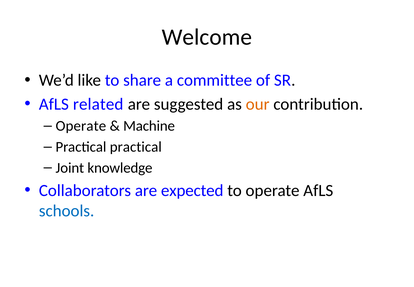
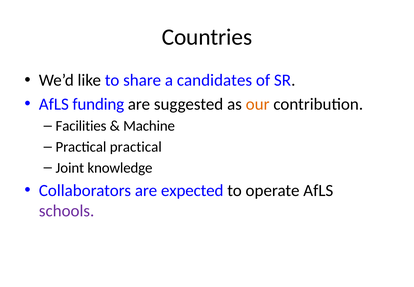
Welcome: Welcome -> Countries
committee: committee -> candidates
related: related -> funding
Operate at (81, 126): Operate -> Facilities
schools colour: blue -> purple
